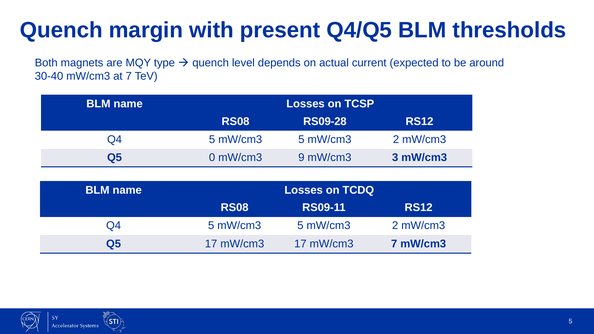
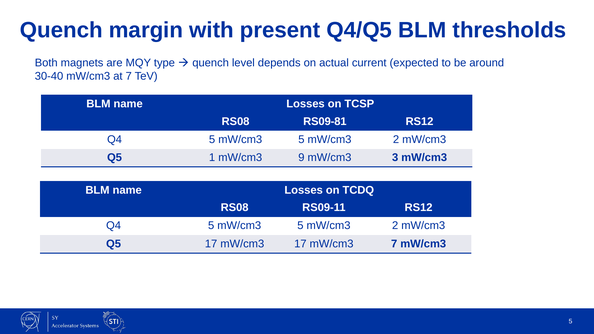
RS09-28: RS09-28 -> RS09-81
0: 0 -> 1
